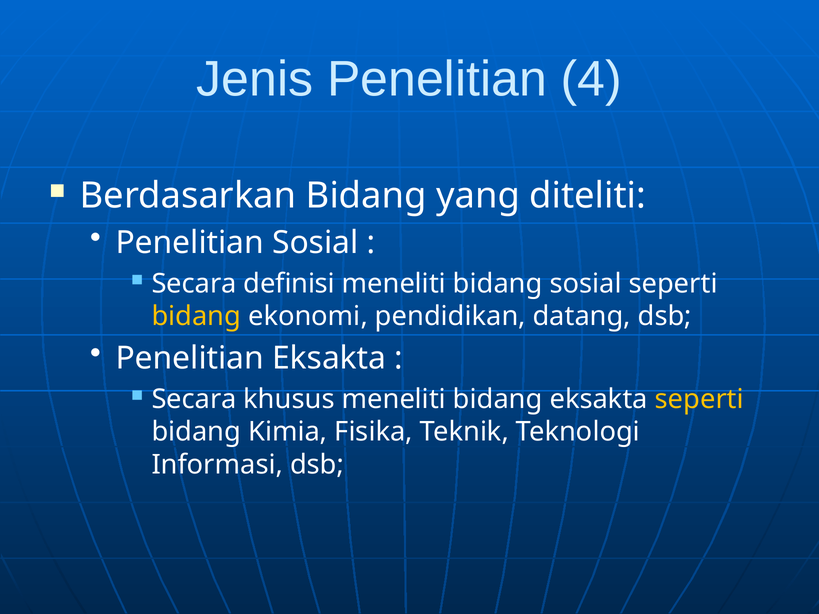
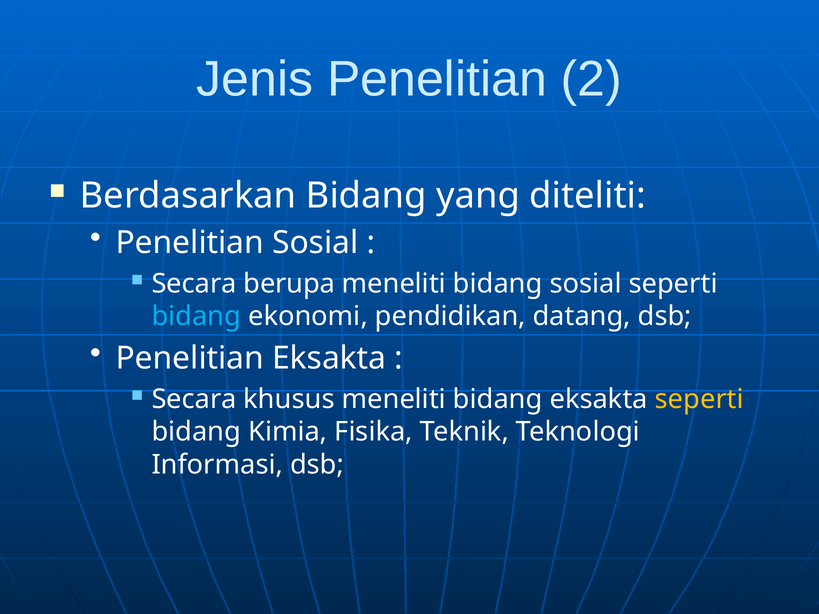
4: 4 -> 2
definisi: definisi -> berupa
bidang at (196, 316) colour: yellow -> light blue
